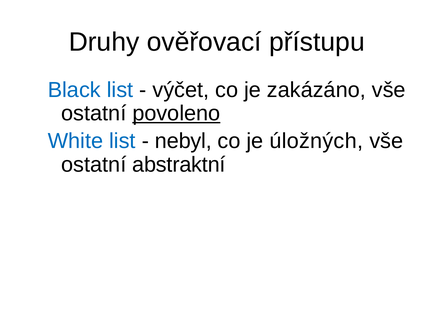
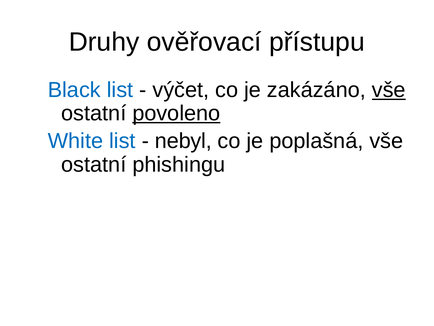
vše at (389, 90) underline: none -> present
úložných: úložných -> poplašná
abstraktní: abstraktní -> phishingu
